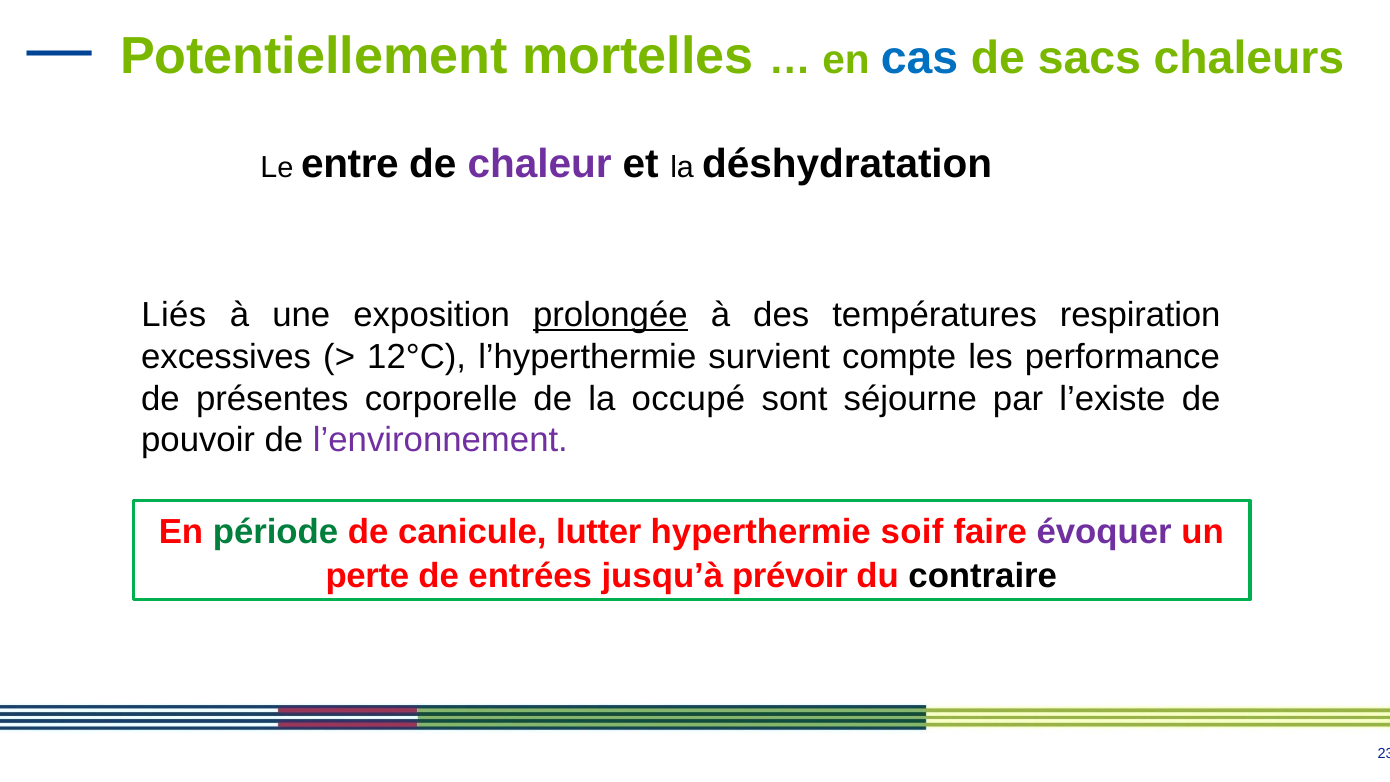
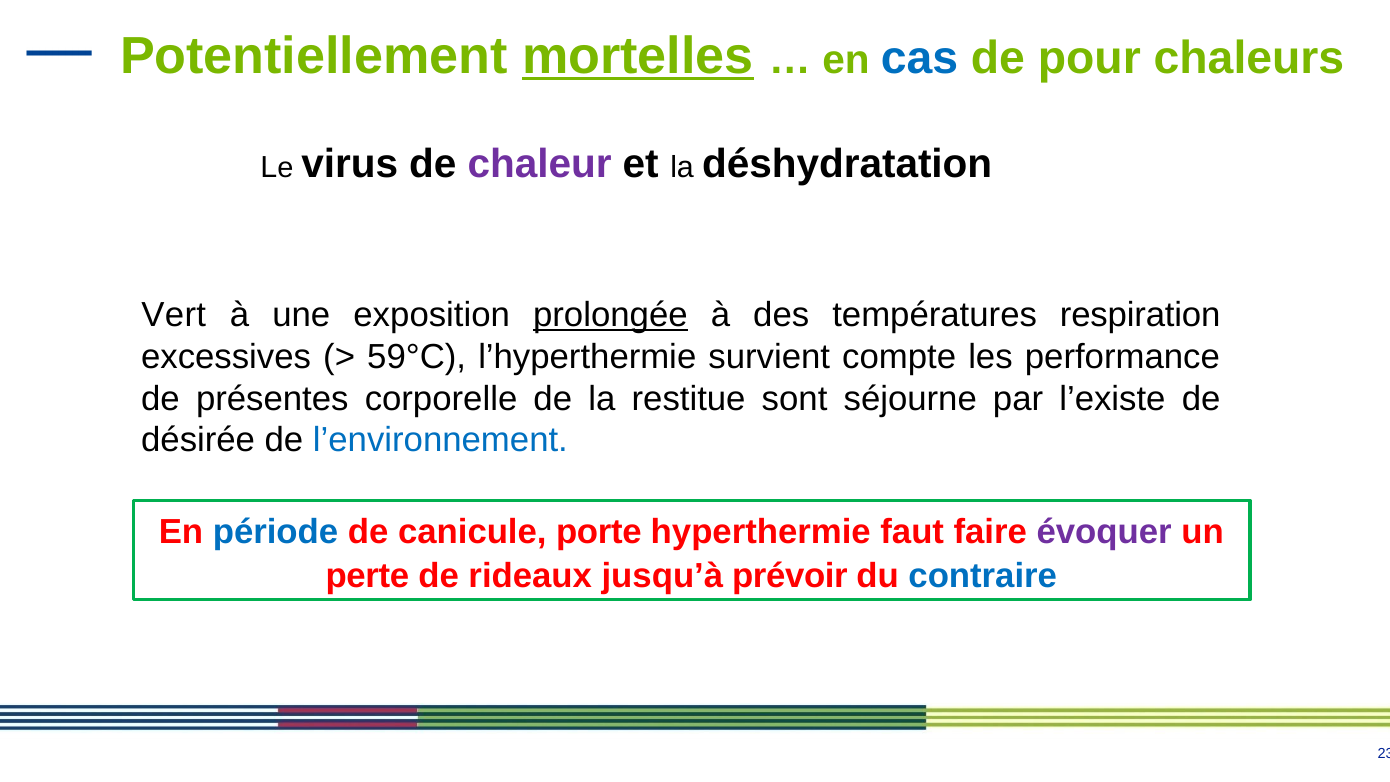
mortelles underline: none -> present
sacs: sacs -> pour
entre: entre -> virus
Liés: Liés -> Vert
12°C: 12°C -> 59°C
occupé: occupé -> restitue
pouvoir: pouvoir -> désirée
l’environnement colour: purple -> blue
période colour: green -> blue
lutter: lutter -> porte
soif: soif -> faut
entrées: entrées -> rideaux
contraire colour: black -> blue
